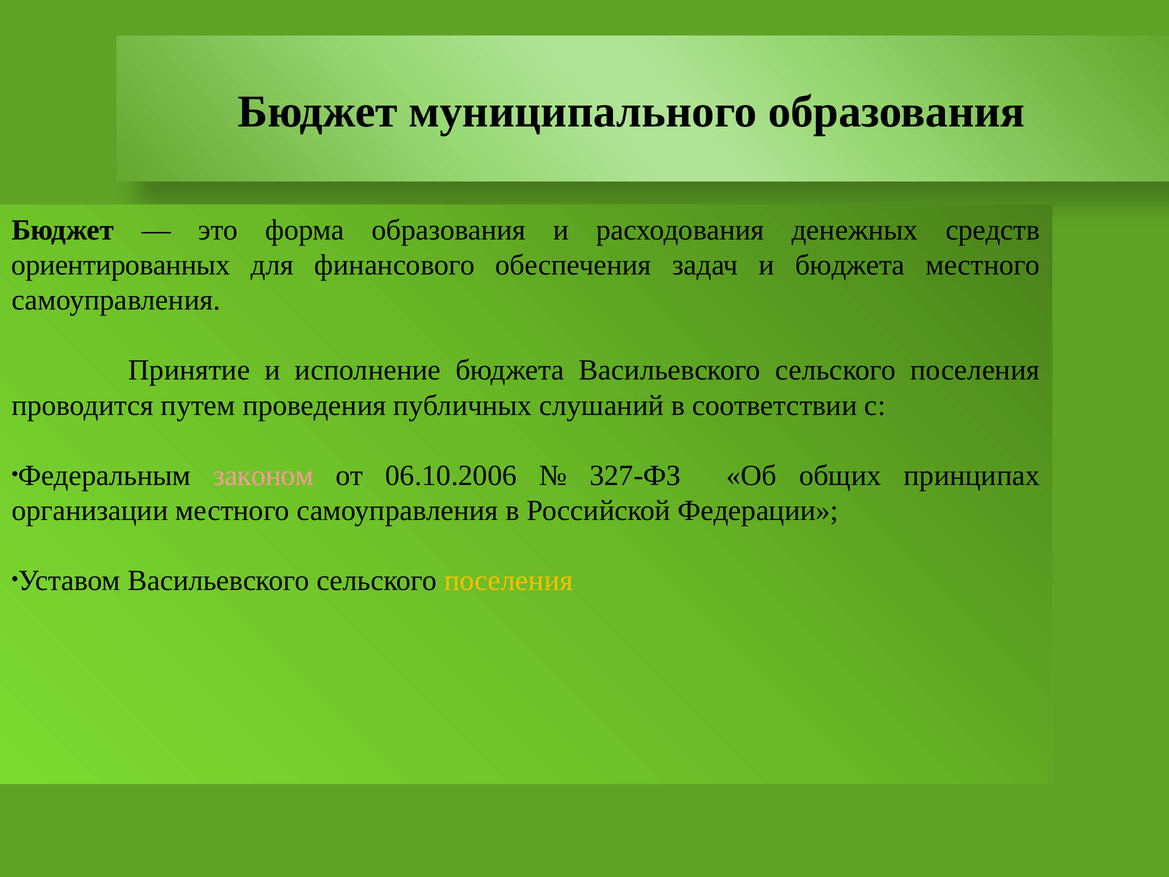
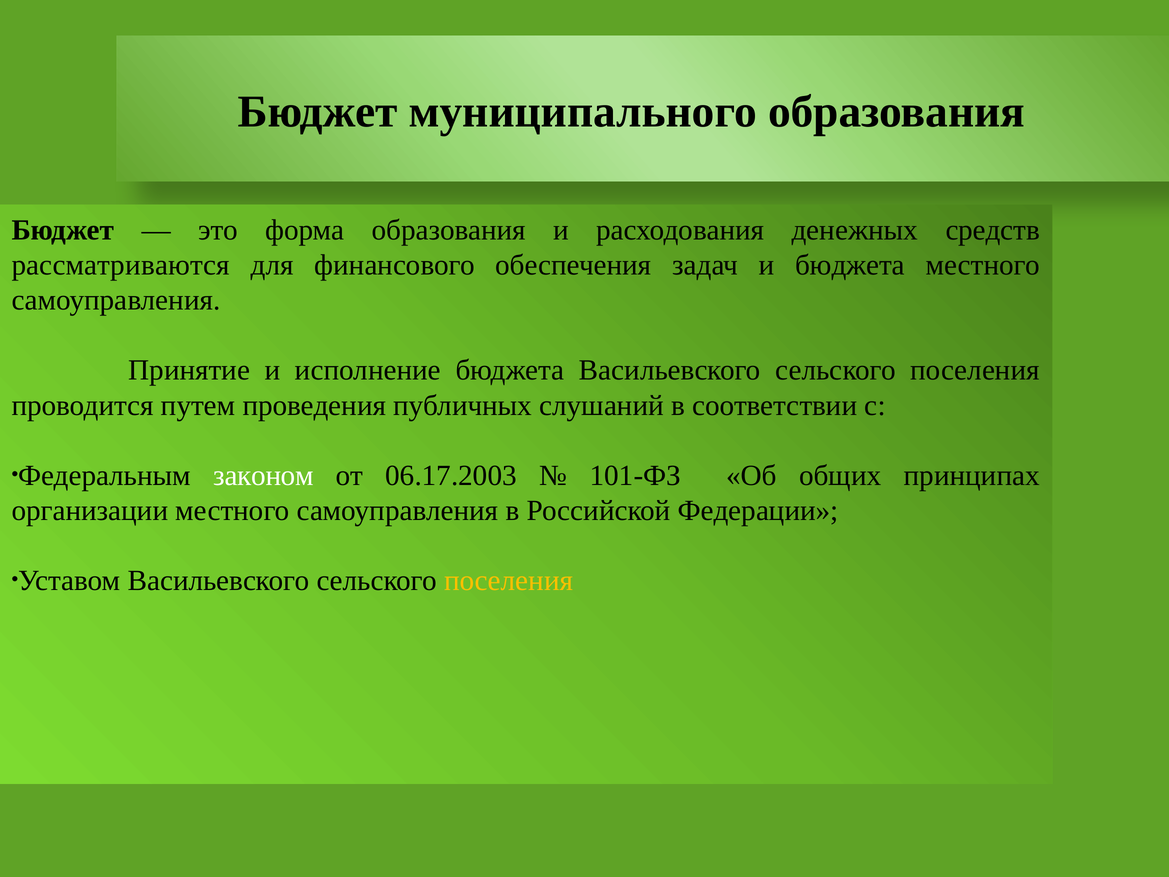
ориентированных: ориентированных -> рассматриваются
законом colour: pink -> white
06.10.2006: 06.10.2006 -> 06.17.2003
327-ФЗ: 327-ФЗ -> 101-ФЗ
